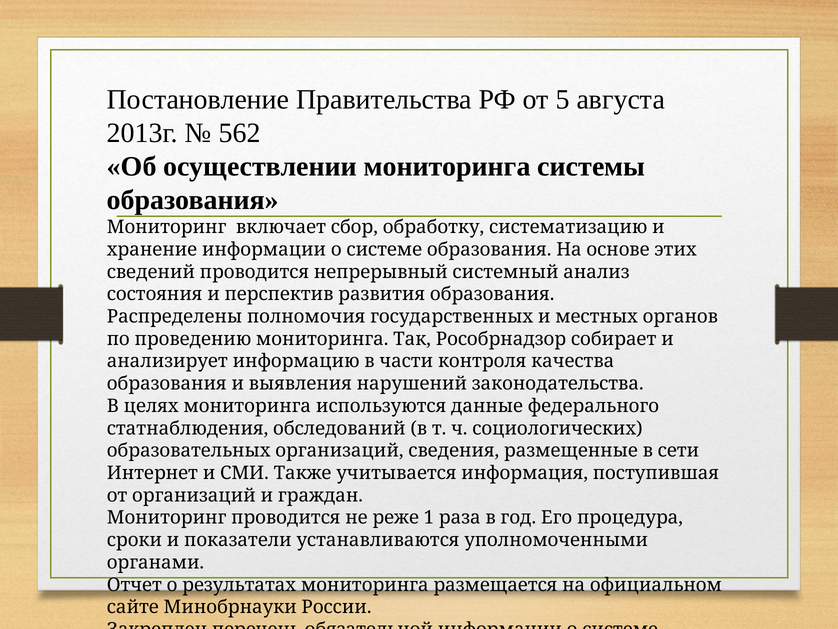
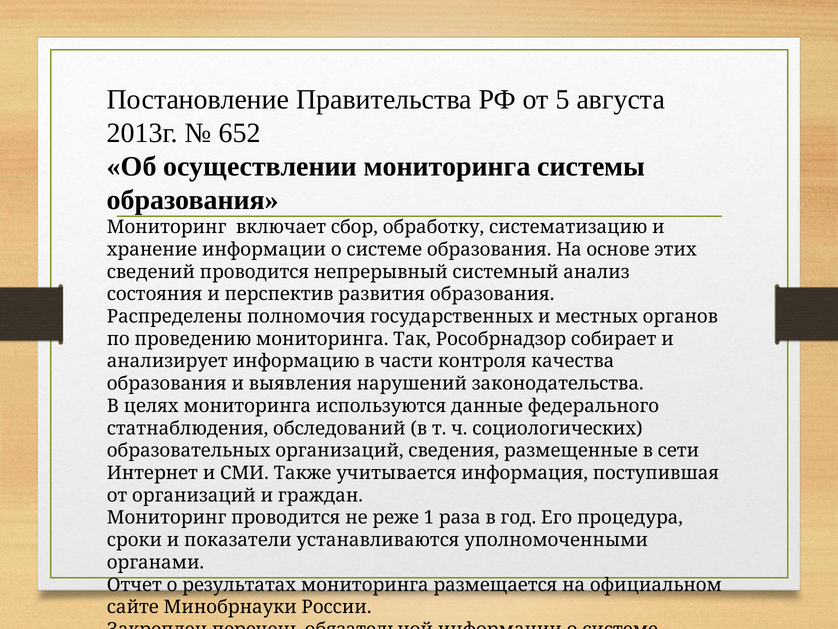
562: 562 -> 652
